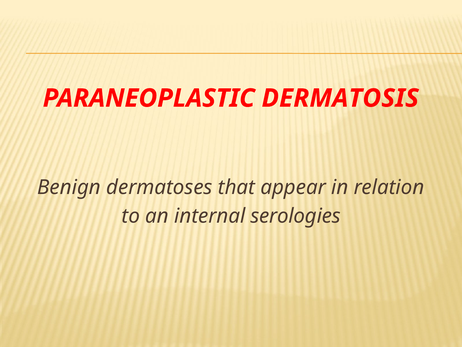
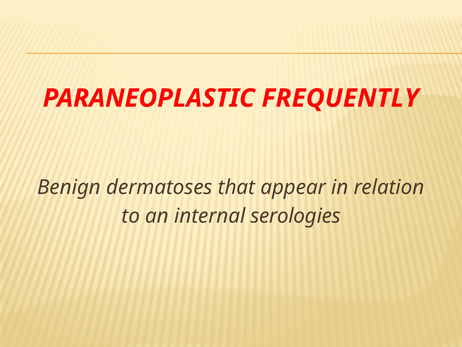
DERMATOSIS: DERMATOSIS -> FREQUENTLY
